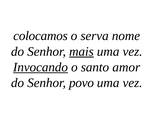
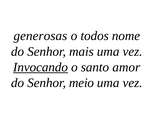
colocamos: colocamos -> generosas
serva: serva -> todos
mais underline: present -> none
povo: povo -> meio
